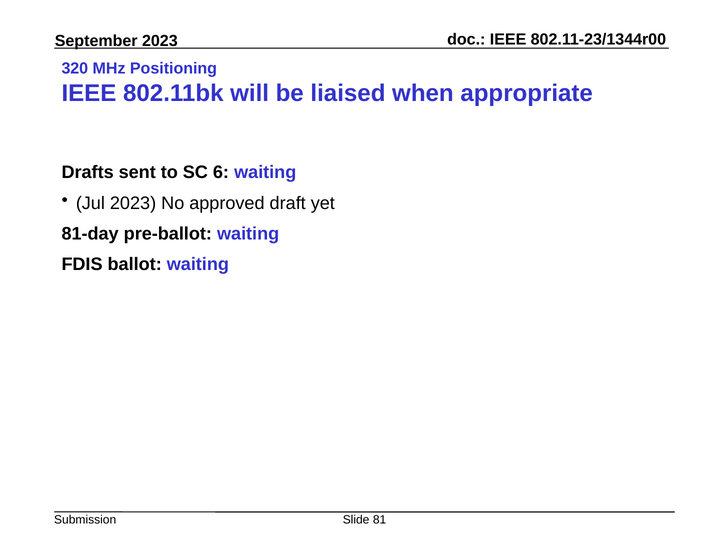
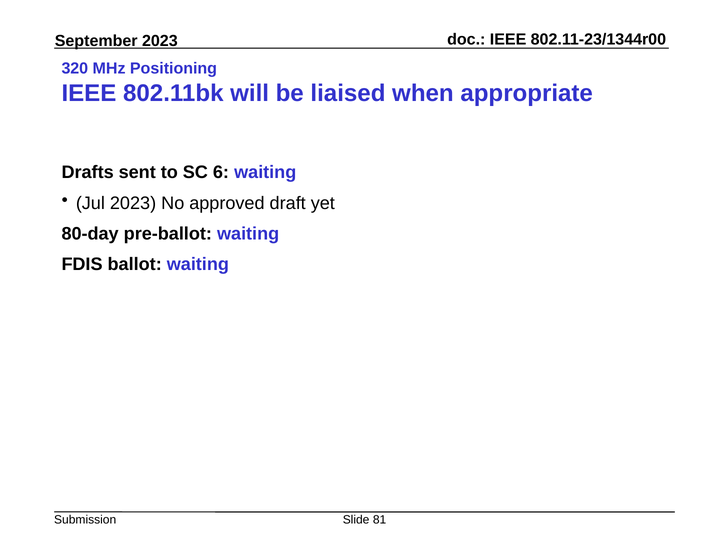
81-day: 81-day -> 80-day
